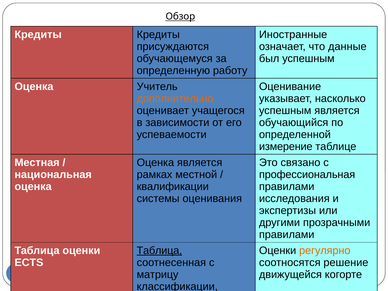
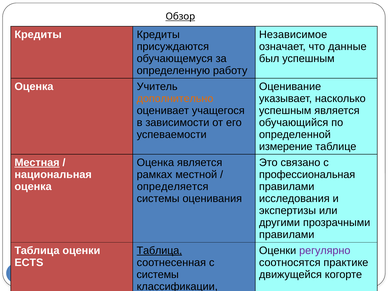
Иностранные: Иностранные -> Независимое
Местная underline: none -> present
квалификации: квалификации -> определяется
регулярно colour: orange -> purple
решение: решение -> практике
матрицу at (158, 275): матрицу -> системы
